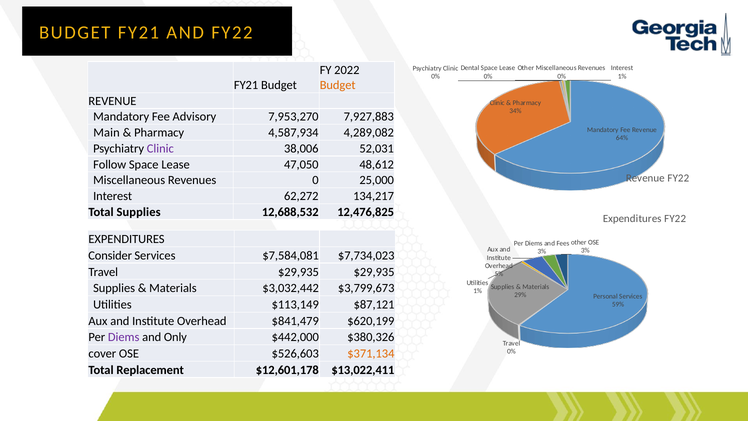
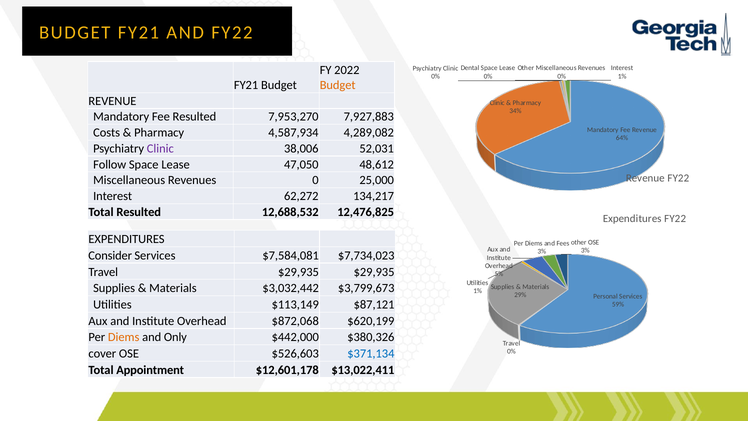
Fee Advisory: Advisory -> Resulted
Main: Main -> Costs
Total Supplies: Supplies -> Resulted
$841,479: $841,479 -> $872,068
Diems at (124, 337) colour: purple -> orange
$371,134 colour: orange -> blue
Replacement: Replacement -> Appointment
